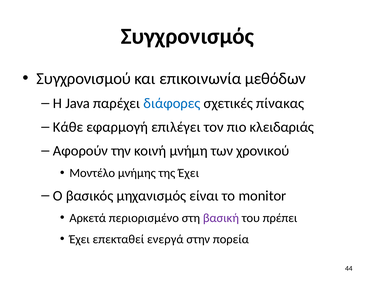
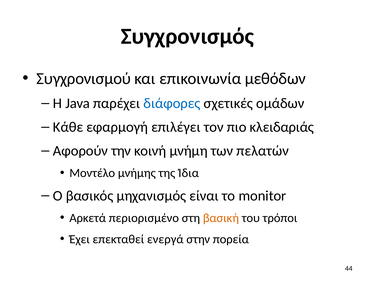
πίνακας: πίνακας -> ομάδων
χρονικού: χρονικού -> πελατών
της Έχει: Έχει -> Ίδια
βασική colour: purple -> orange
πρέπει: πρέπει -> τρόποι
